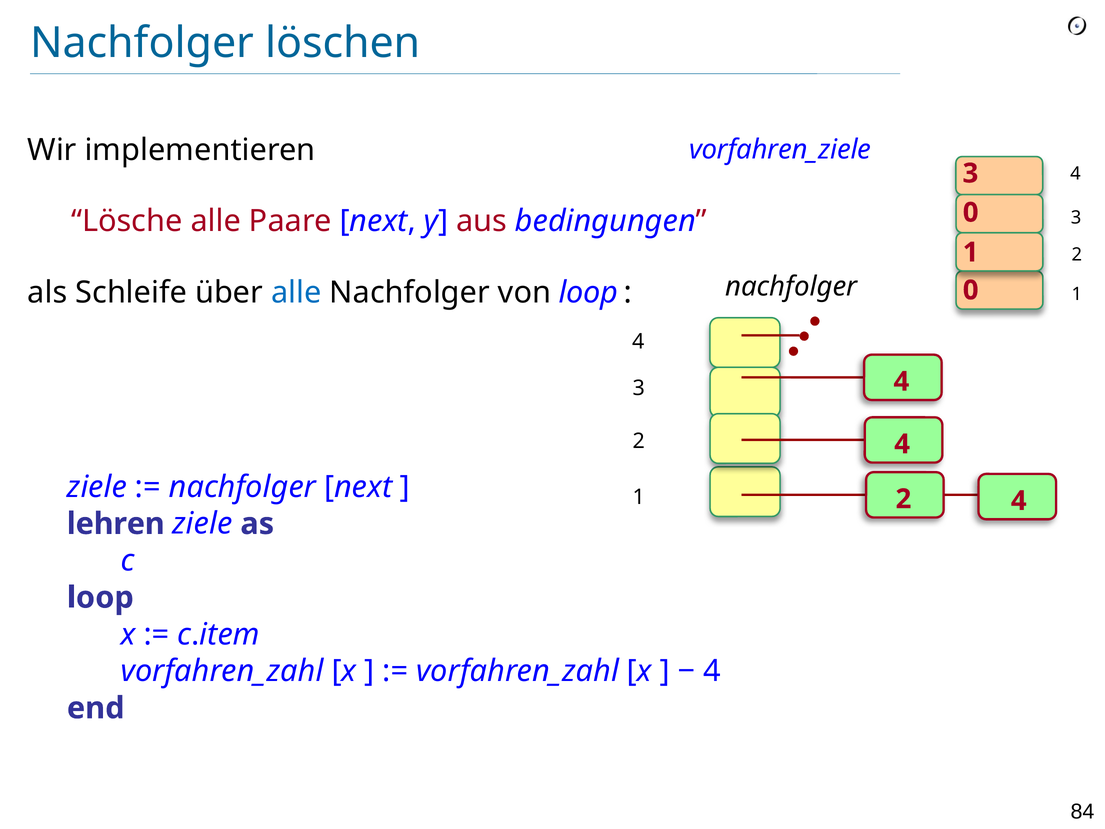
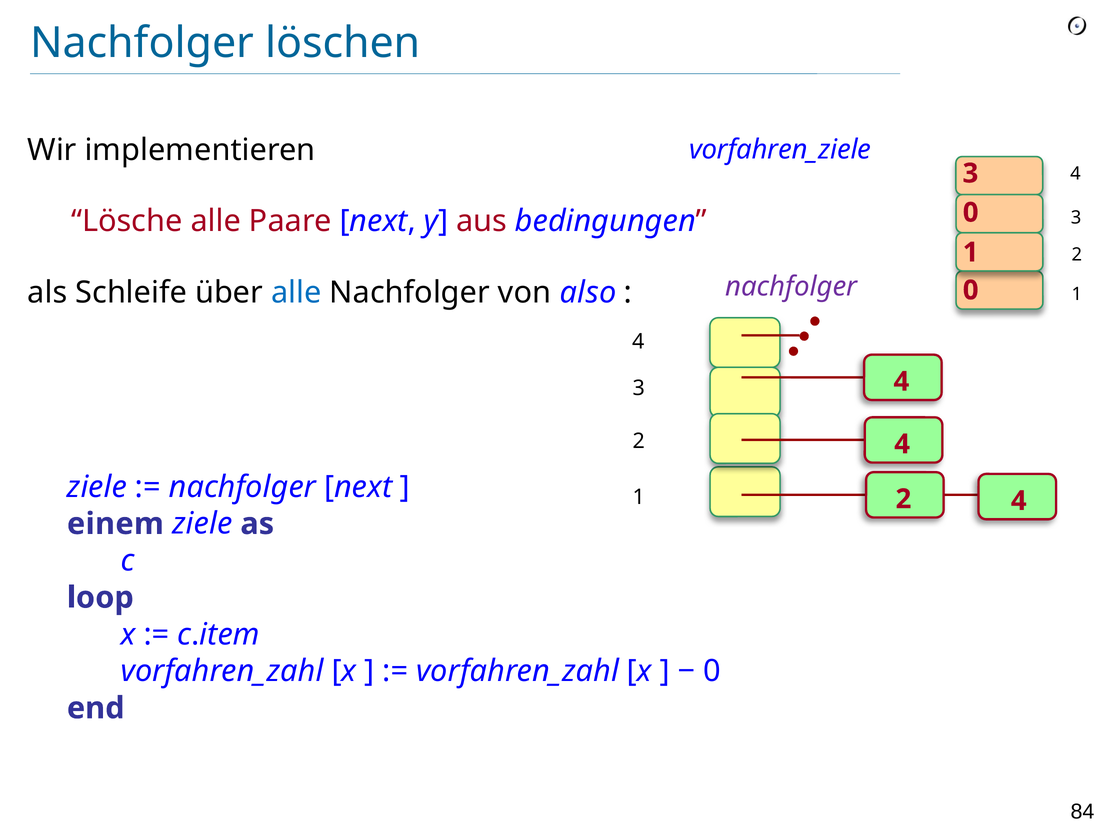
nachfolger at (791, 286) colour: black -> purple
von loop: loop -> also
lehren: lehren -> einem
4 at (712, 671): 4 -> 0
